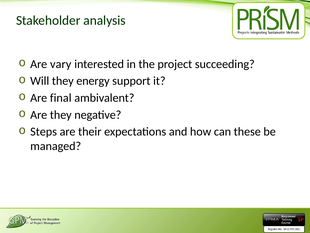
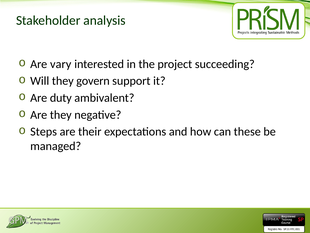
energy: energy -> govern
final: final -> duty
